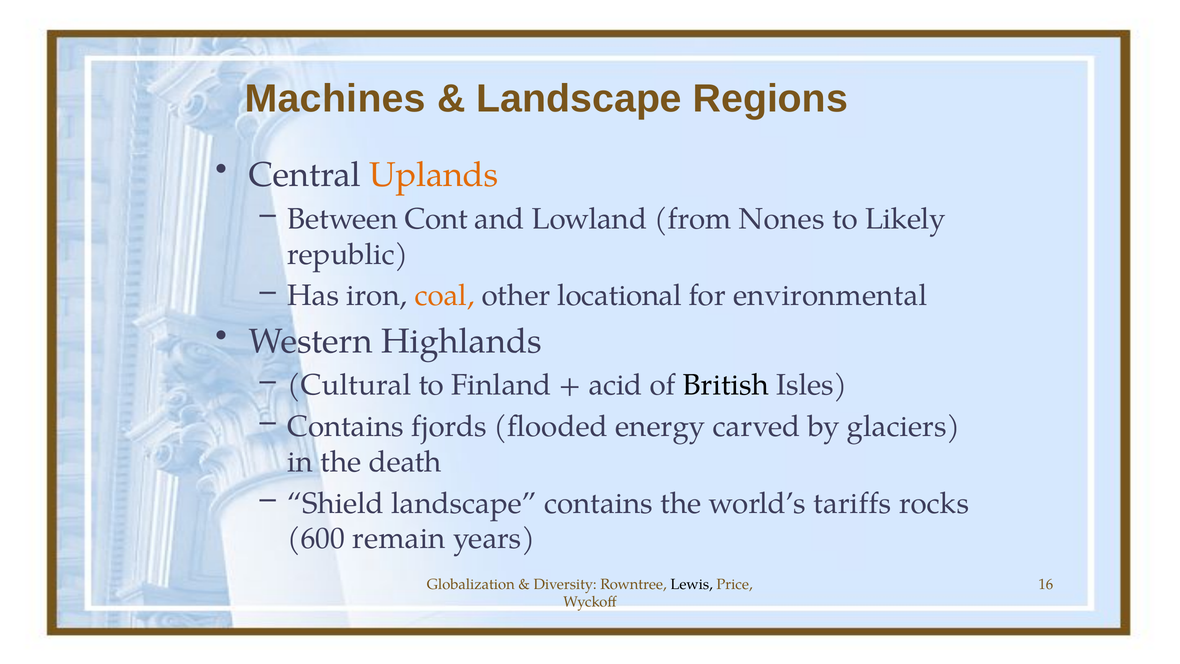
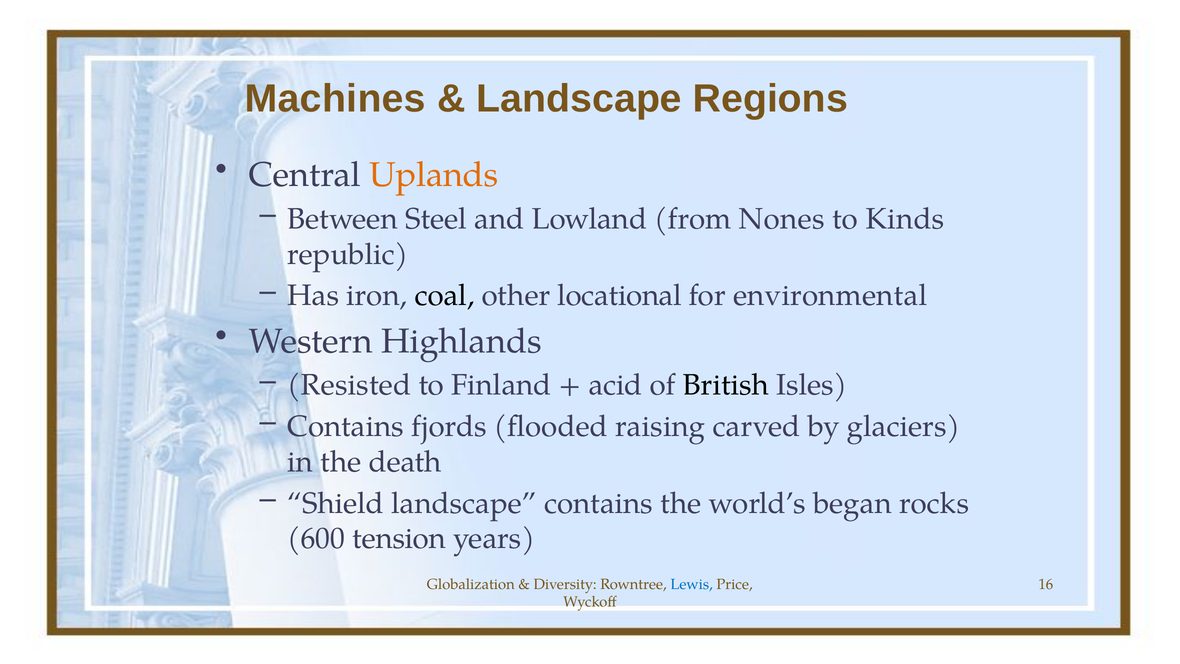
Cont: Cont -> Steel
Likely: Likely -> Kinds
coal colour: orange -> black
Cultural: Cultural -> Resisted
energy: energy -> raising
tariffs: tariffs -> began
remain: remain -> tension
Lewis colour: black -> blue
